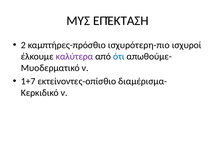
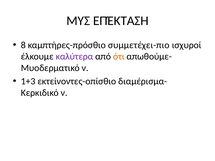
2: 2 -> 8
ισχυρότερη-πιο: ισχυρότερη-πιο -> συμμετέχει-πιο
ότι colour: blue -> orange
1+7: 1+7 -> 1+3
